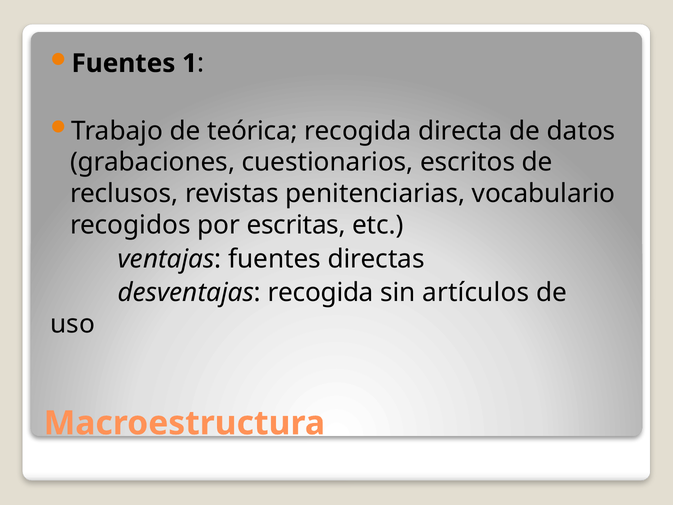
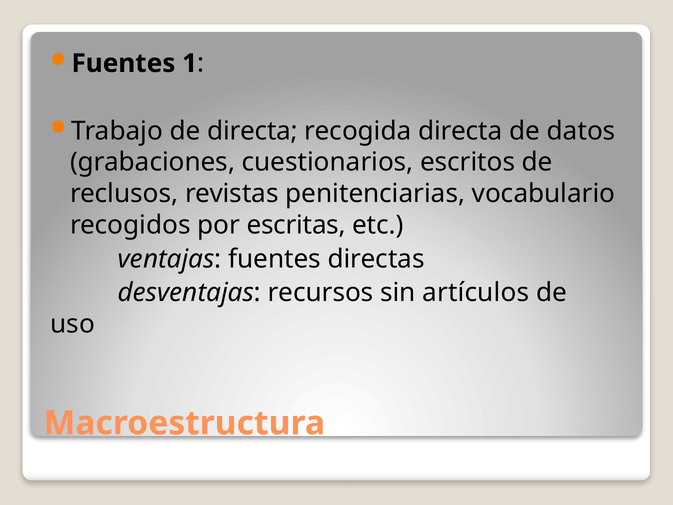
de teórica: teórica -> directa
desventajas recogida: recogida -> recursos
